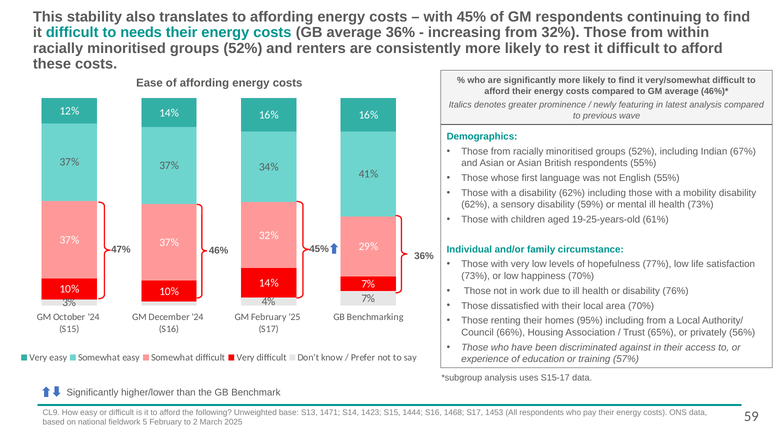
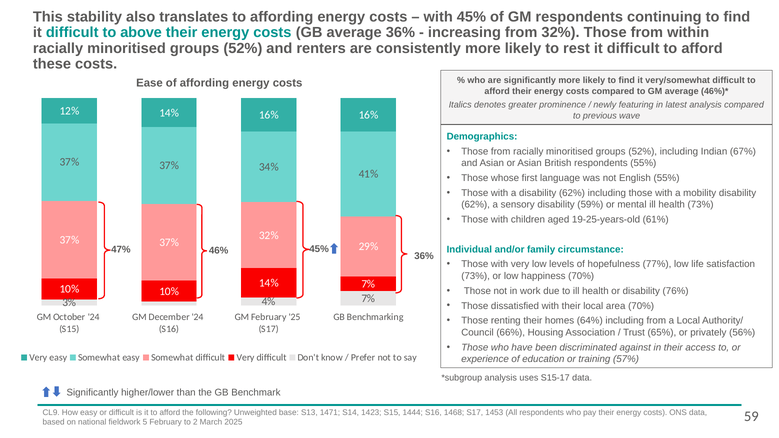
needs: needs -> above
95%: 95% -> 64%
